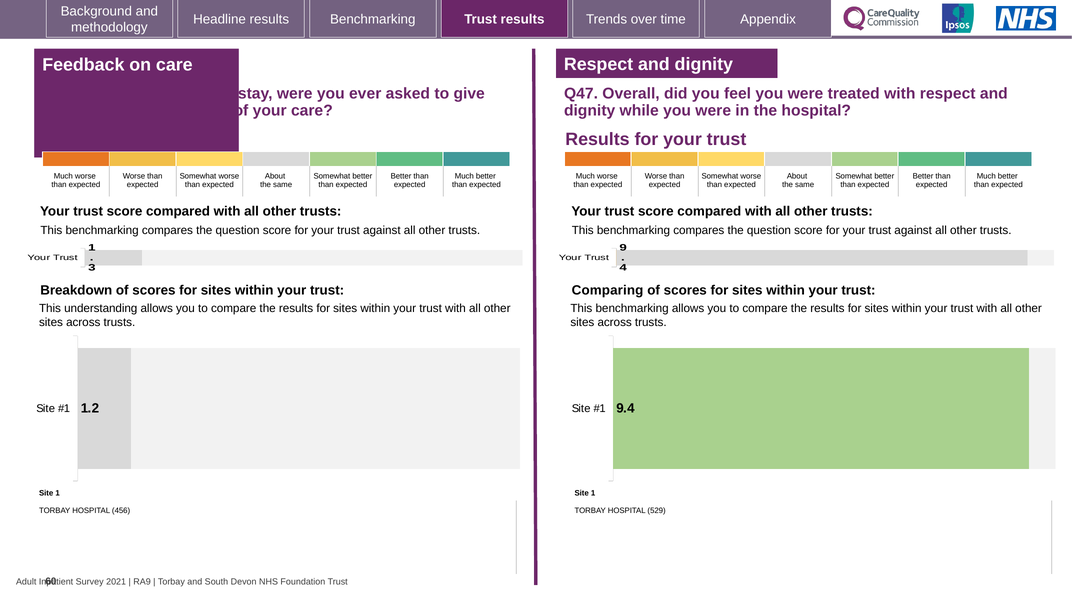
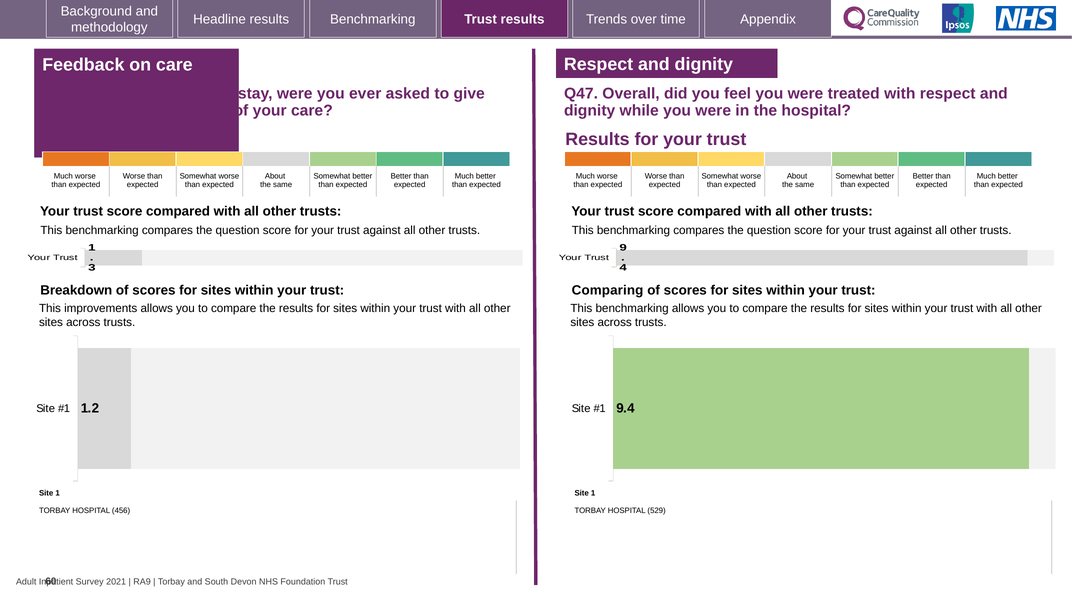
understanding: understanding -> improvements
